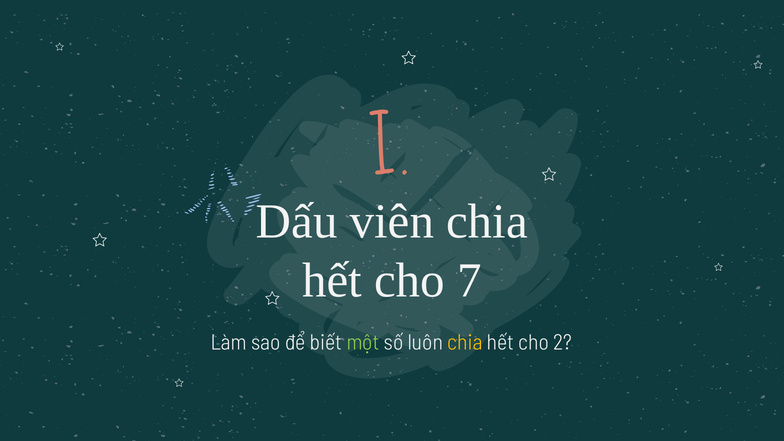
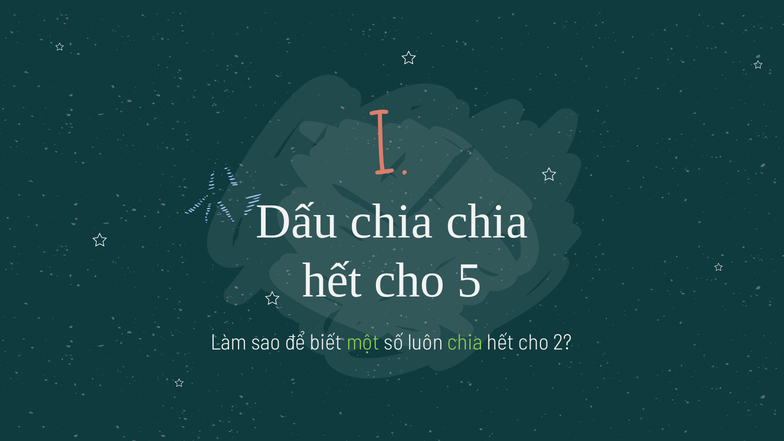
Dấu viên: viên -> chia
7: 7 -> 5
chia at (465, 343) colour: yellow -> light green
